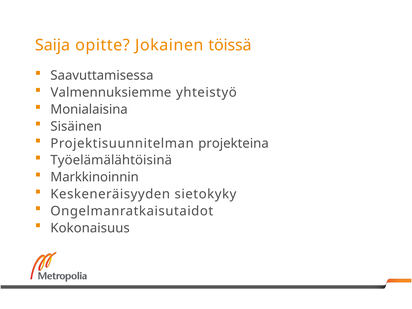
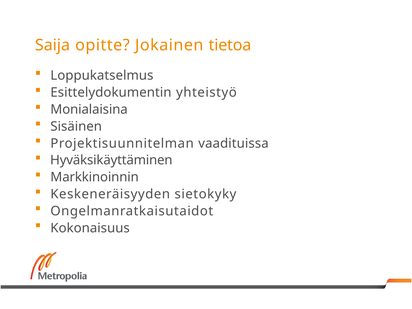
töissä: töissä -> tietoa
Saavuttamisessa: Saavuttamisessa -> Loppukatselmus
Valmennuksiemme: Valmennuksiemme -> Esittelydokumentin
projekteina: projekteina -> vaadituissa
Työelämälähtöisinä: Työelämälähtöisinä -> Hyväksikäyttäminen
